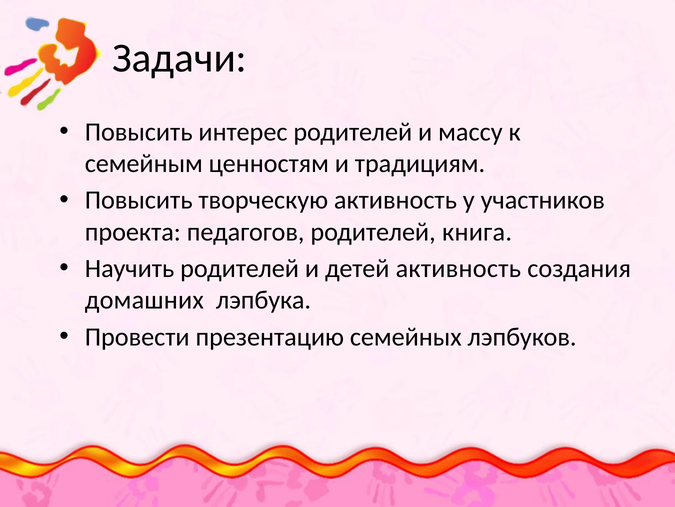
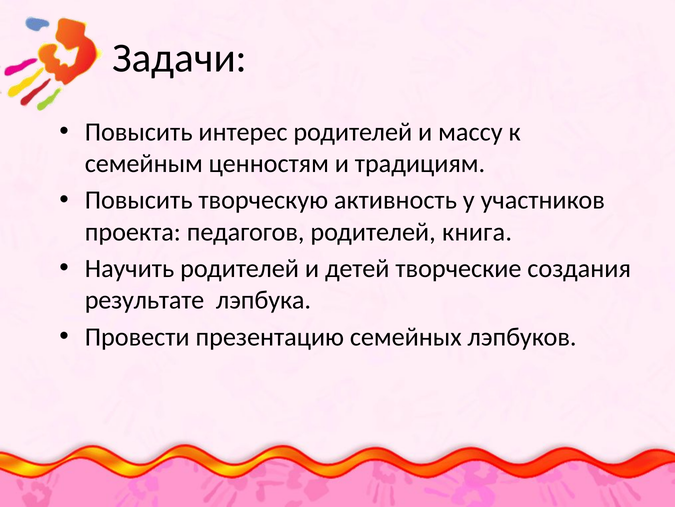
детей активность: активность -> творческие
домашних: домашних -> результате
